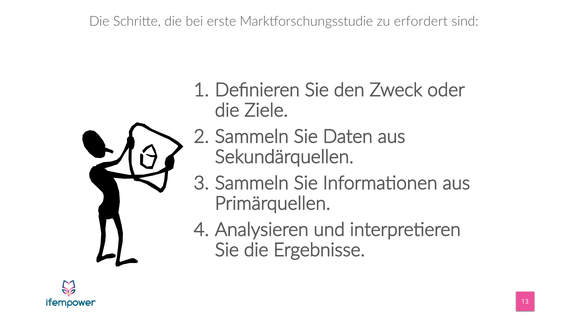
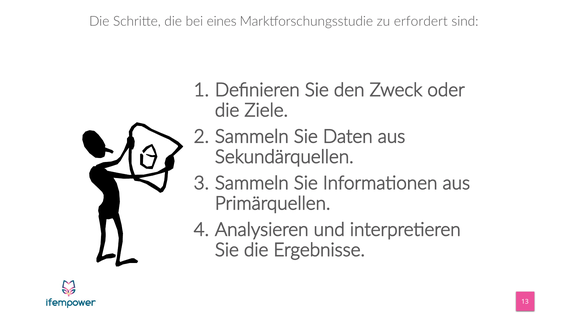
erste: erste -> eines
